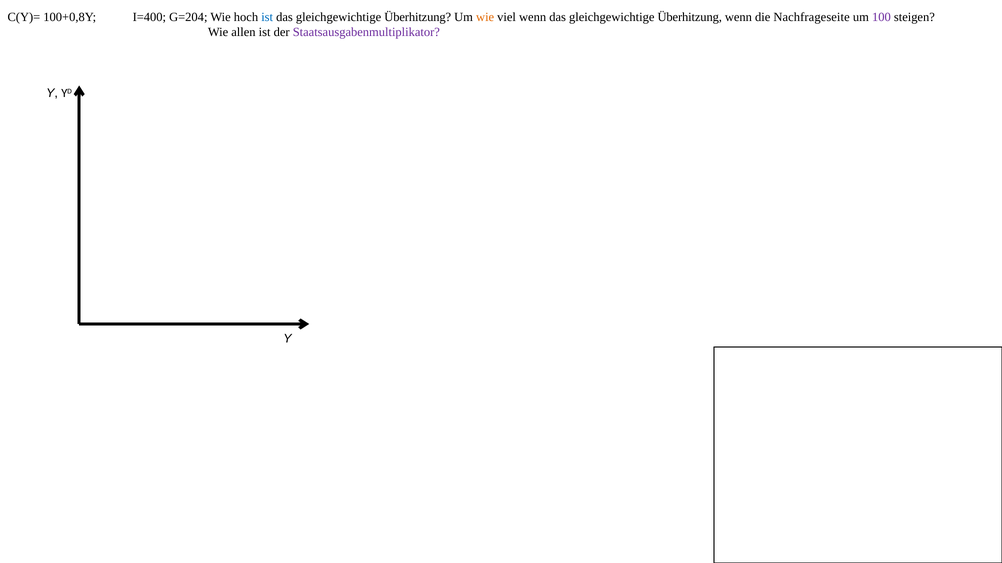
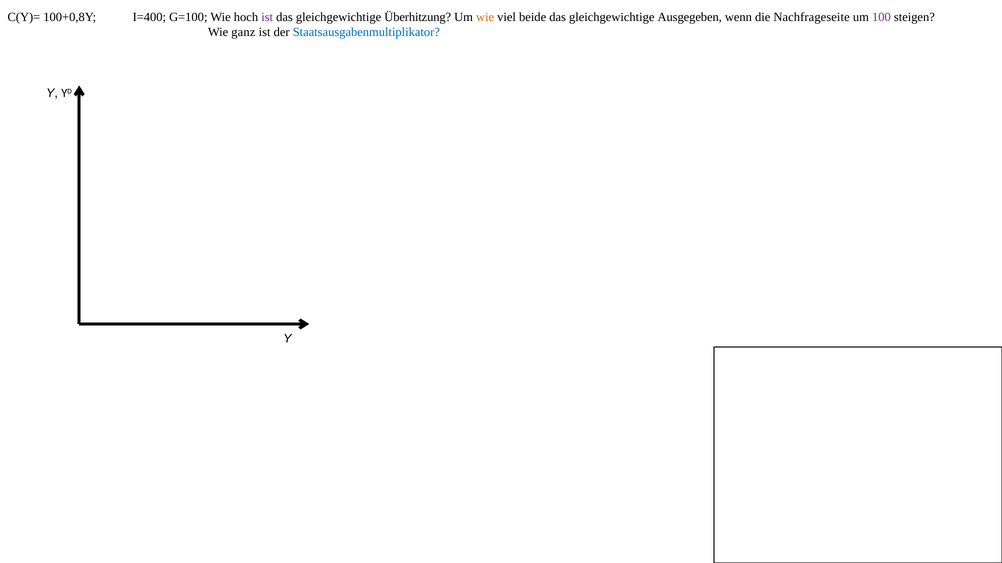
G=204: G=204 -> G=100
ist at (267, 17) colour: blue -> purple
viel wenn: wenn -> beide
Überhitzung at (690, 17): Überhitzung -> Ausgegeben
allen: allen -> ganz
Staatsausgabenmultiplikator colour: purple -> blue
